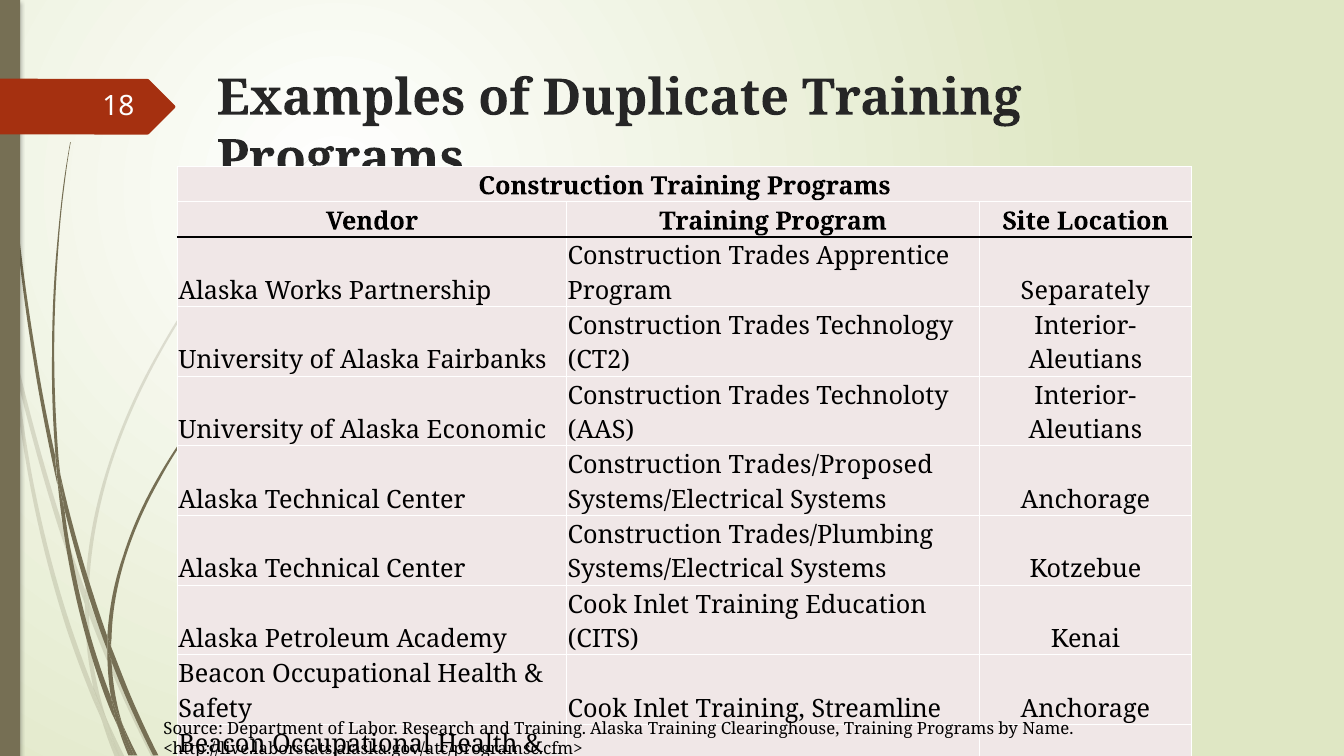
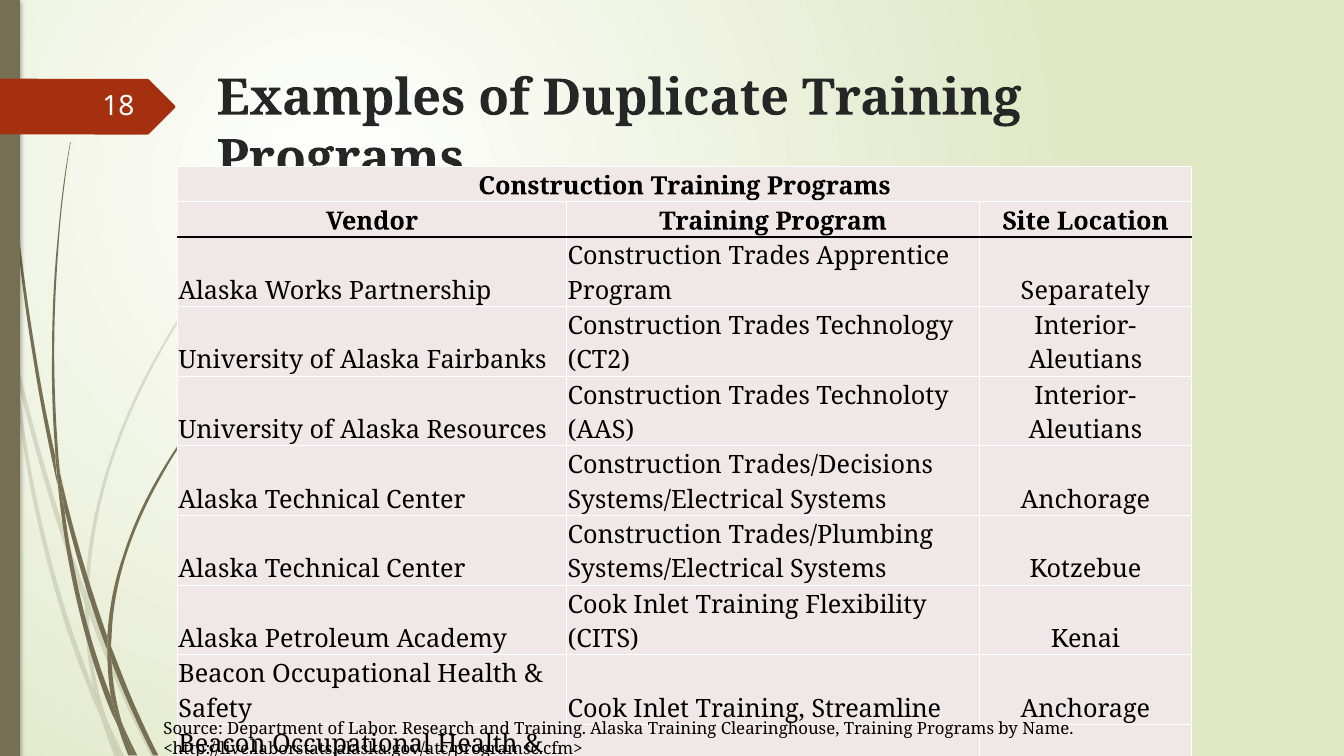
Economic: Economic -> Resources
Trades/Proposed: Trades/Proposed -> Trades/Decisions
Education: Education -> Flexibility
